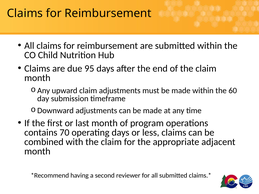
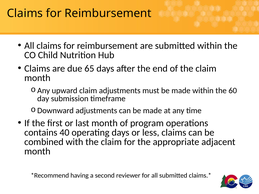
95: 95 -> 65
70: 70 -> 40
